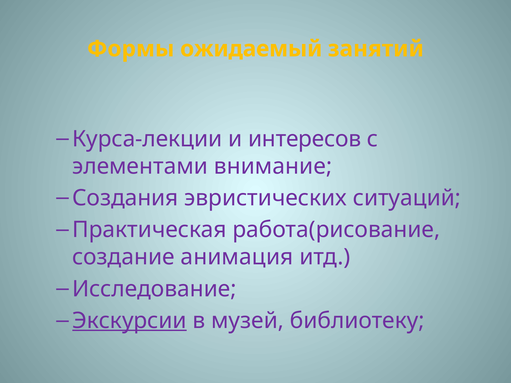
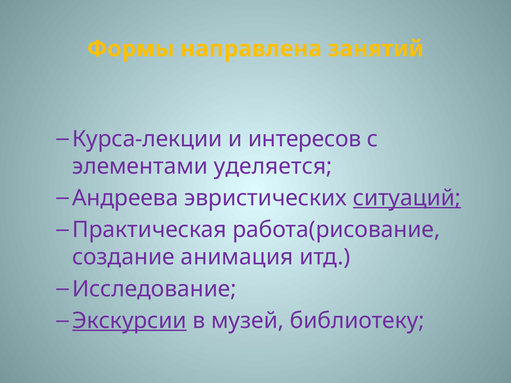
ожидаемый: ожидаемый -> направлена
внимание: внимание -> уделяется
Создания: Создания -> Андреева
ситуаций underline: none -> present
